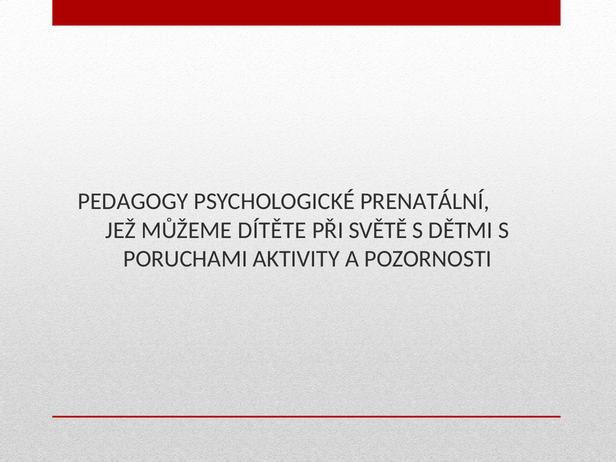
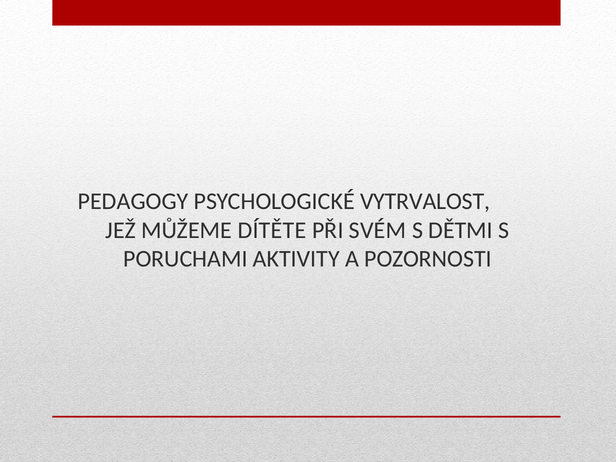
PRENATÁLNÍ: PRENATÁLNÍ -> VYTRVALOST
SVĚTĚ: SVĚTĚ -> SVÉM
